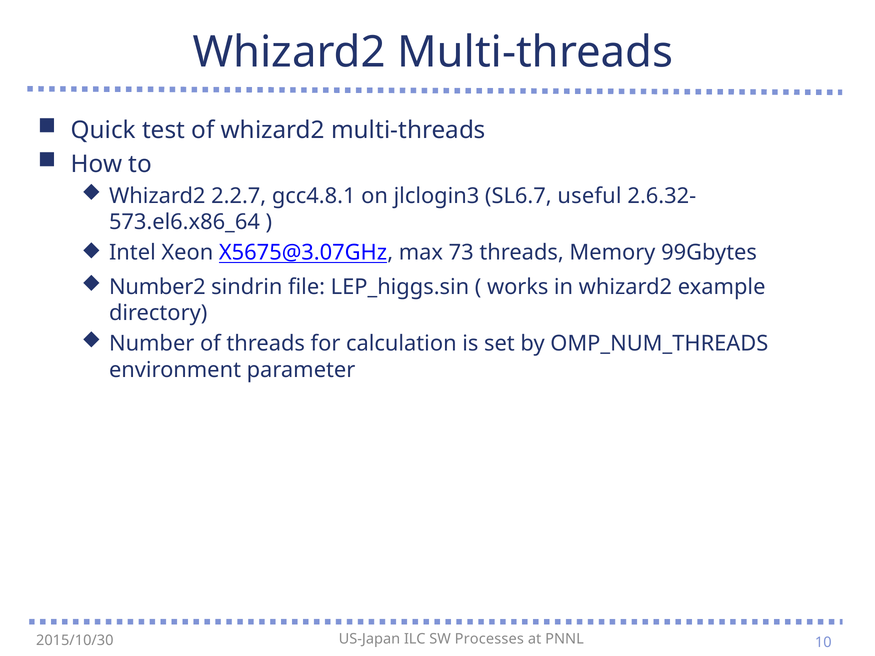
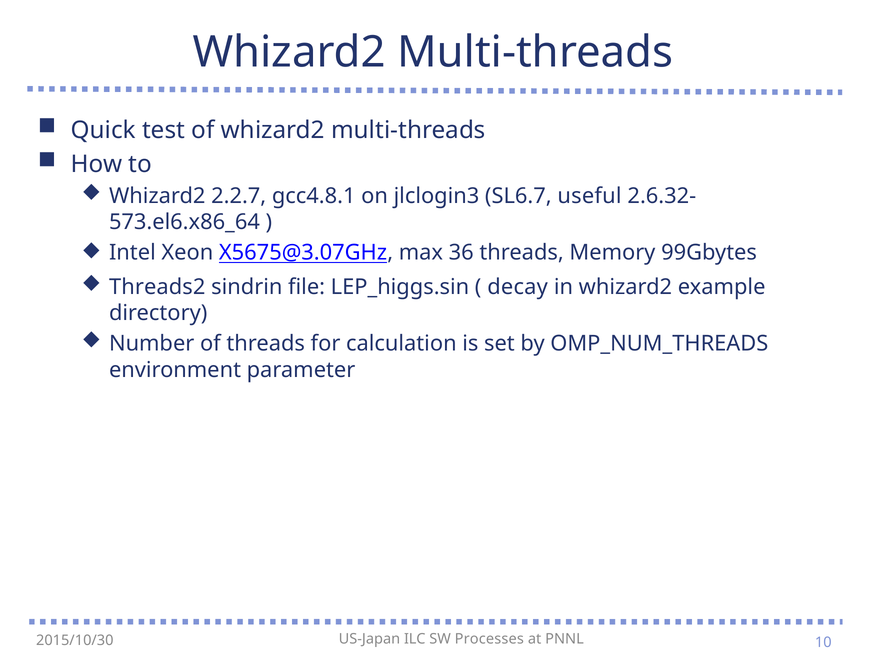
73: 73 -> 36
Number2: Number2 -> Threads2
works: works -> decay
